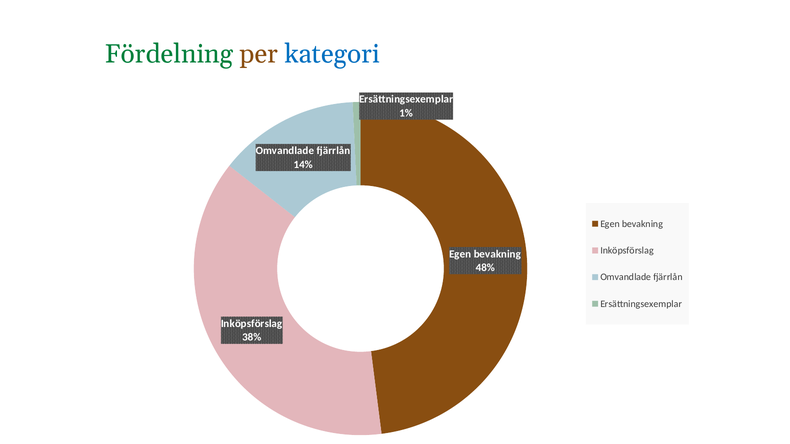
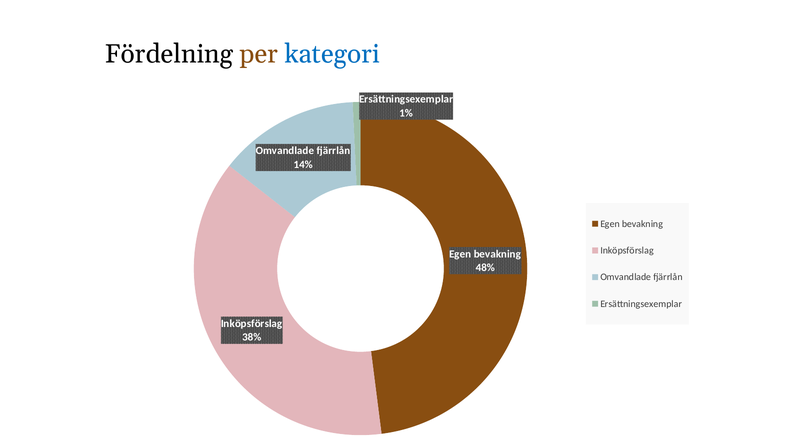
Fördelning colour: green -> black
